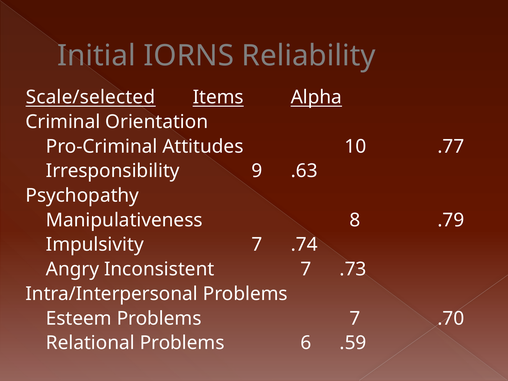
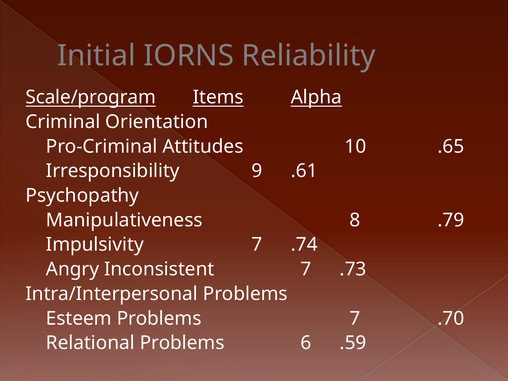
Scale/selected: Scale/selected -> Scale/program
.77: .77 -> .65
.63: .63 -> .61
